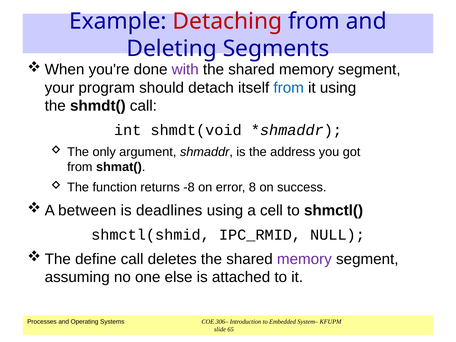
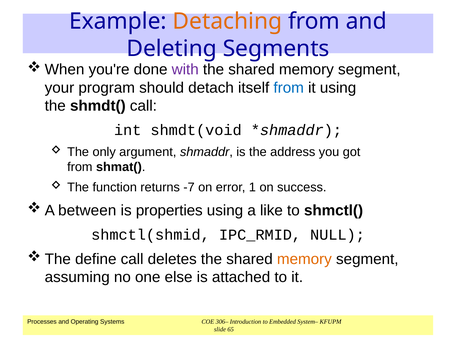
Detaching colour: red -> orange
-8: -8 -> -7
8: 8 -> 1
deadlines: deadlines -> properties
cell: cell -> like
memory at (304, 259) colour: purple -> orange
